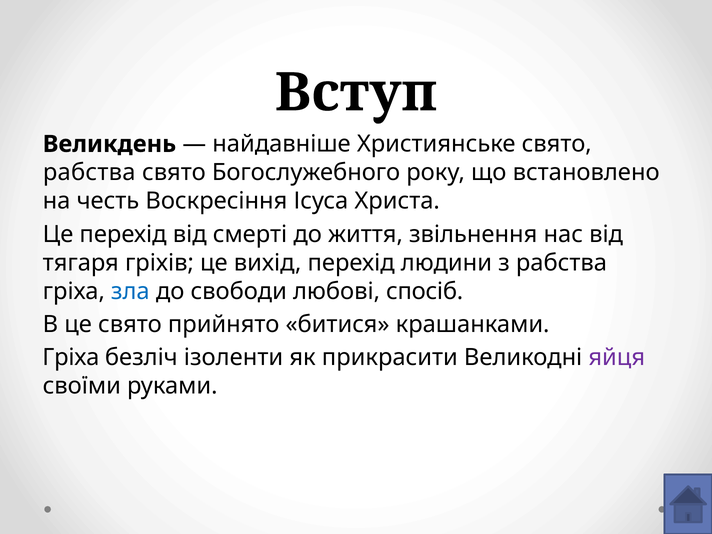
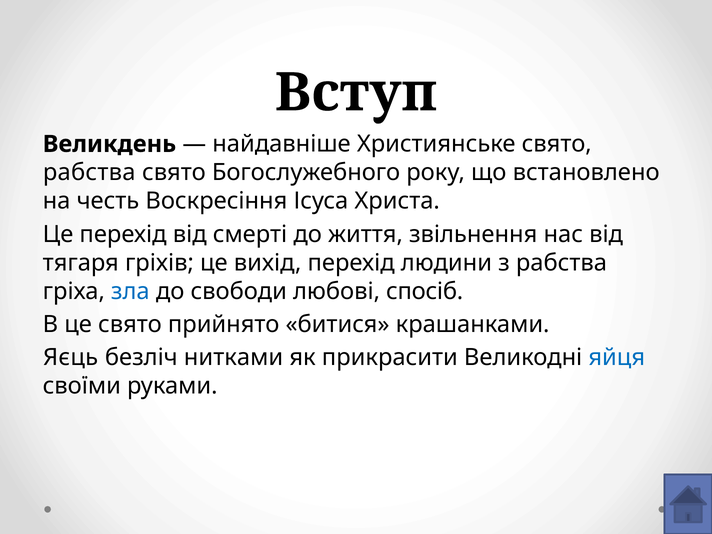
Гріха at (71, 358): Гріха -> Яєць
ізоленти: ізоленти -> нитками
яйця colour: purple -> blue
